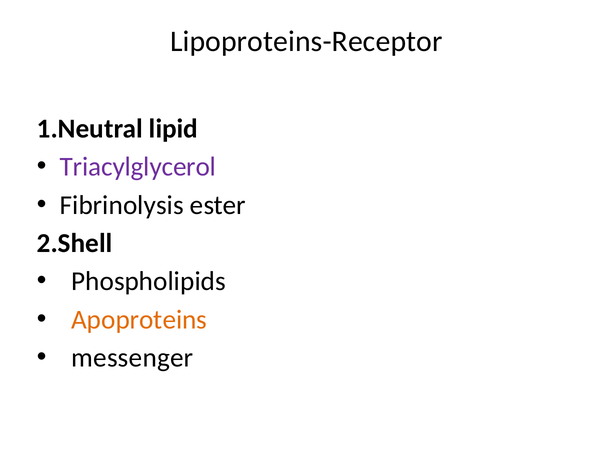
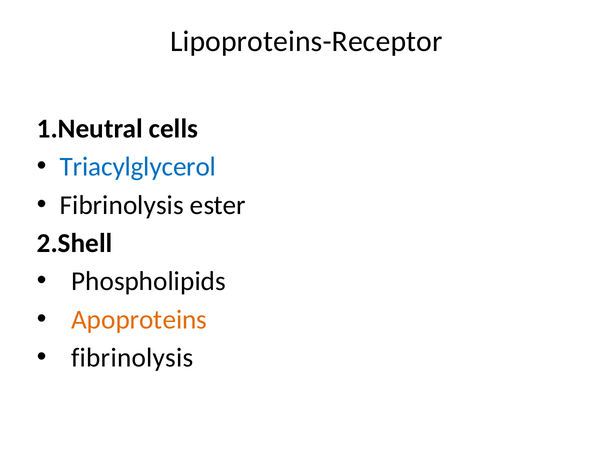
lipid: lipid -> cells
Triacylglycerol colour: purple -> blue
messenger at (132, 358): messenger -> fibrinolysis
